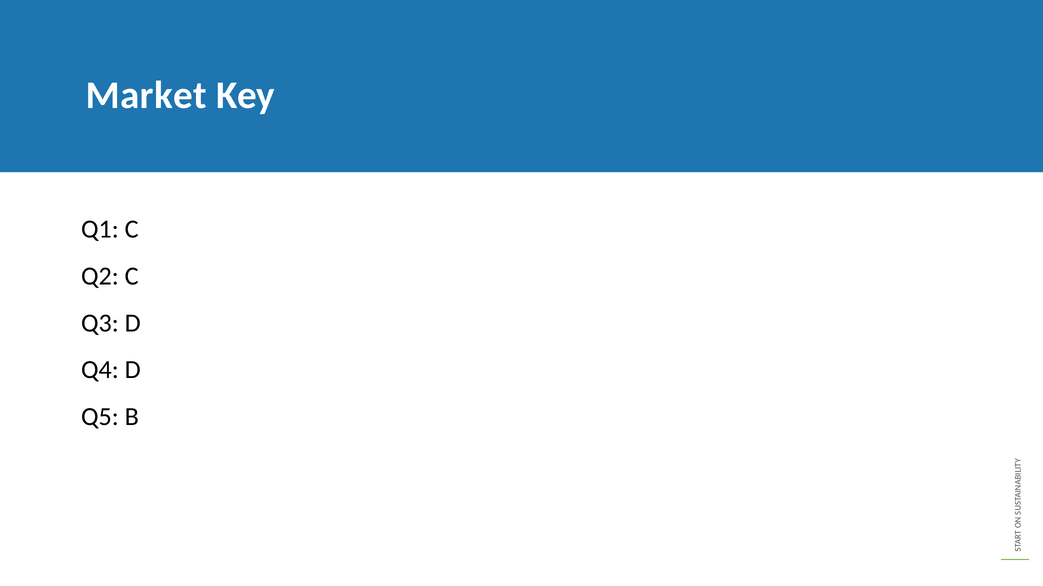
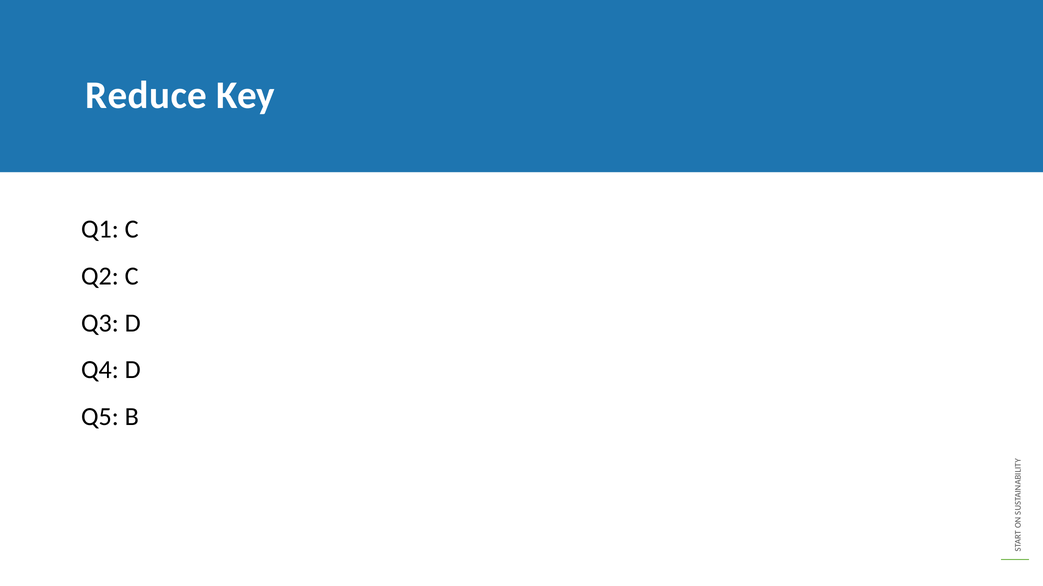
Market: Market -> Reduce
